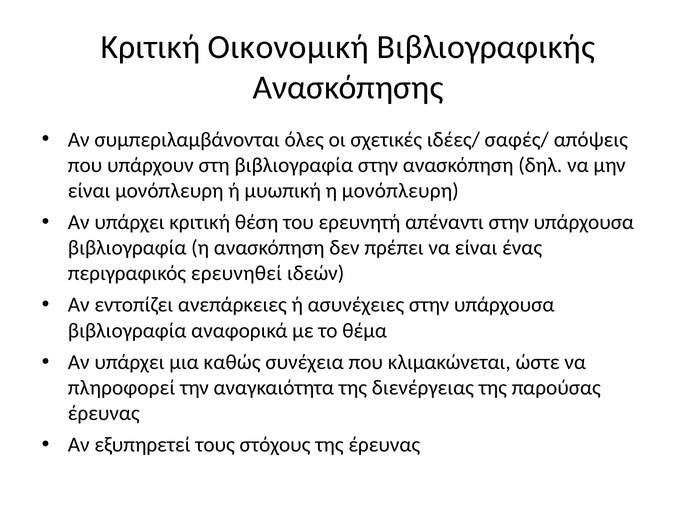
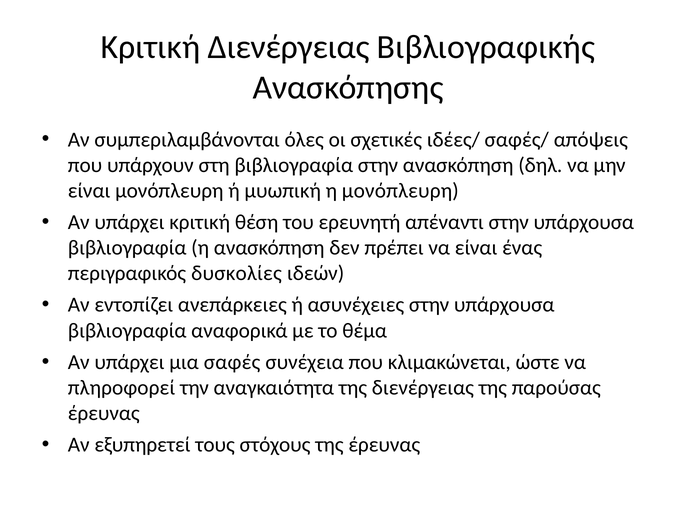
Κριτική Οικονομική: Οικονομική -> Διενέργειας
ερευνηθεί: ερευνηθεί -> δυσκολίες
καθώς: καθώς -> σαφές
